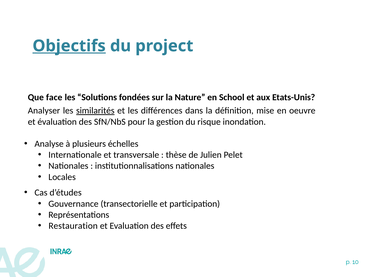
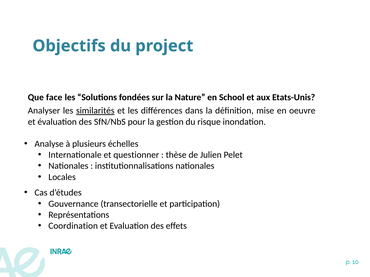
Objectifs underline: present -> none
transversale: transversale -> questionner
Restauration: Restauration -> Coordination
